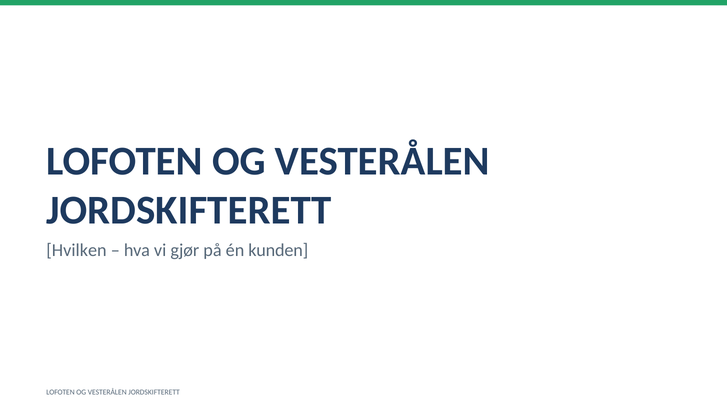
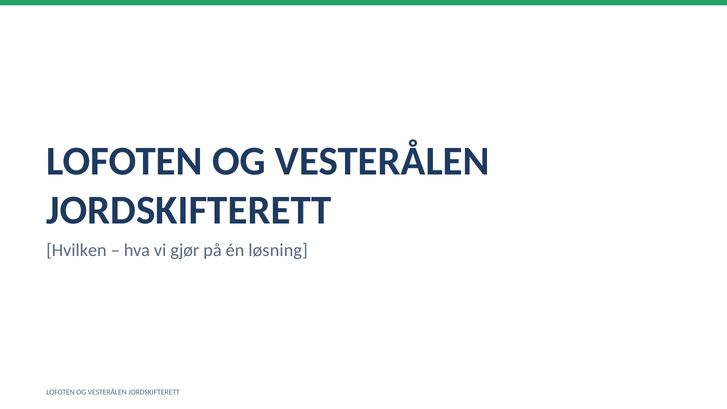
kunden: kunden -> løsning
